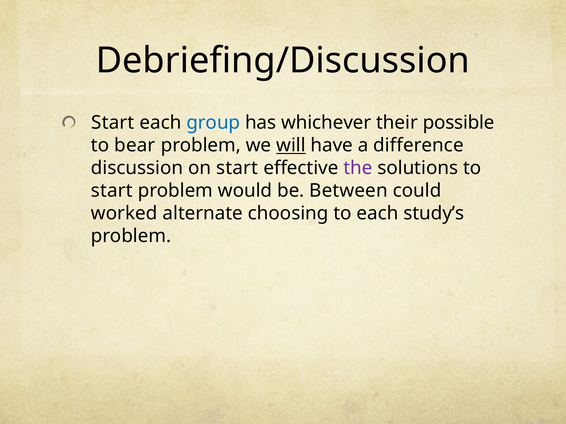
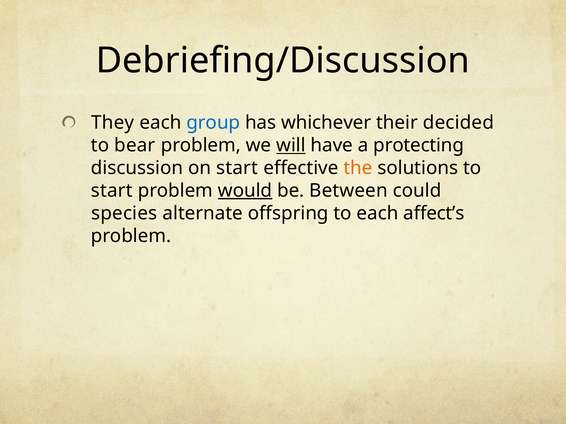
Start at (113, 123): Start -> They
possible: possible -> decided
difference: difference -> protecting
the colour: purple -> orange
would underline: none -> present
worked: worked -> species
choosing: choosing -> offspring
study’s: study’s -> affect’s
